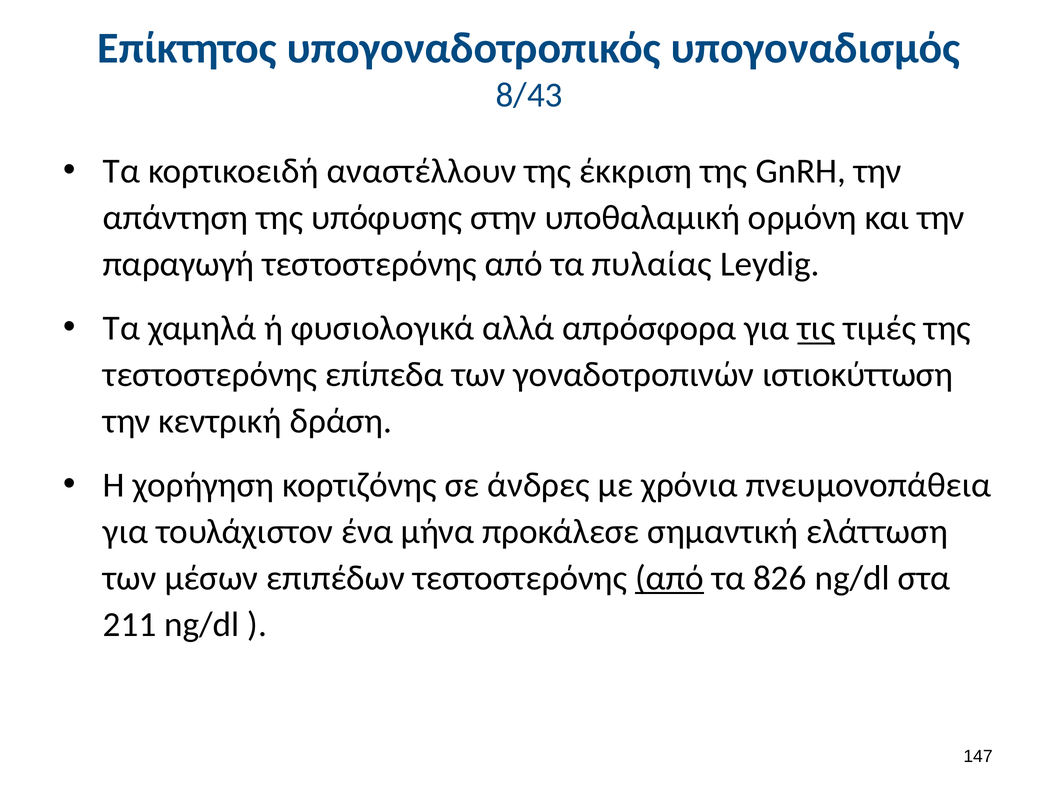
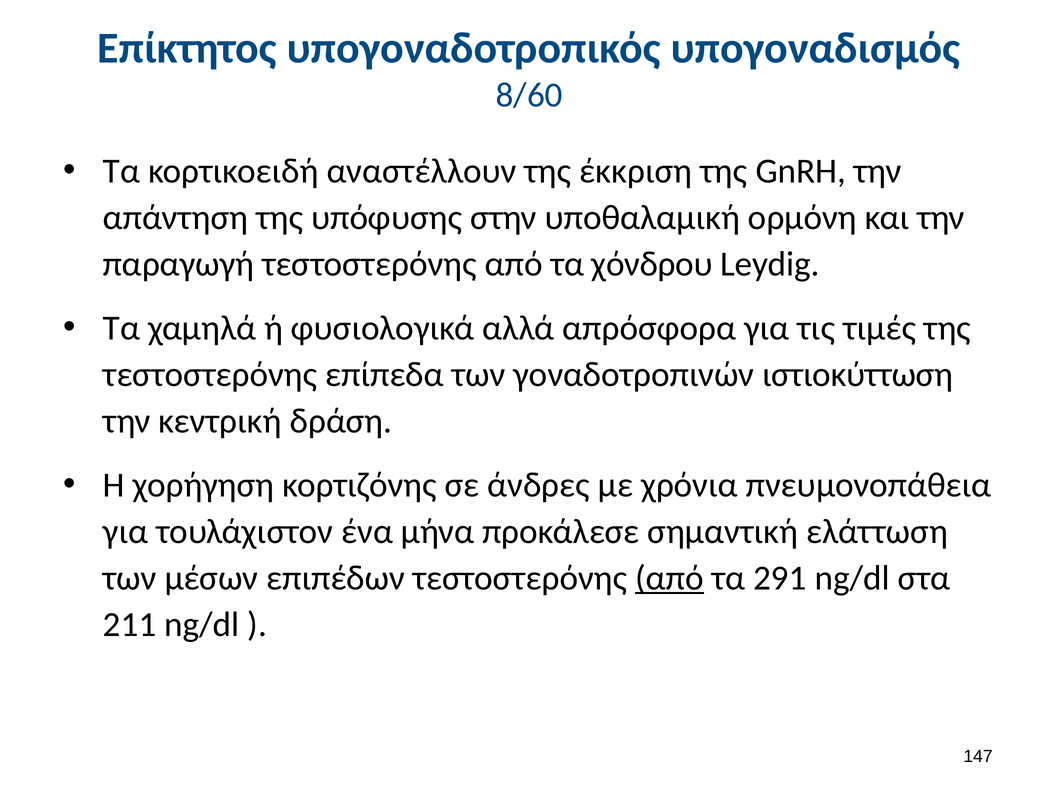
8/43: 8/43 -> 8/60
πυλαίας: πυλαίας -> χόνδρου
τις underline: present -> none
826: 826 -> 291
